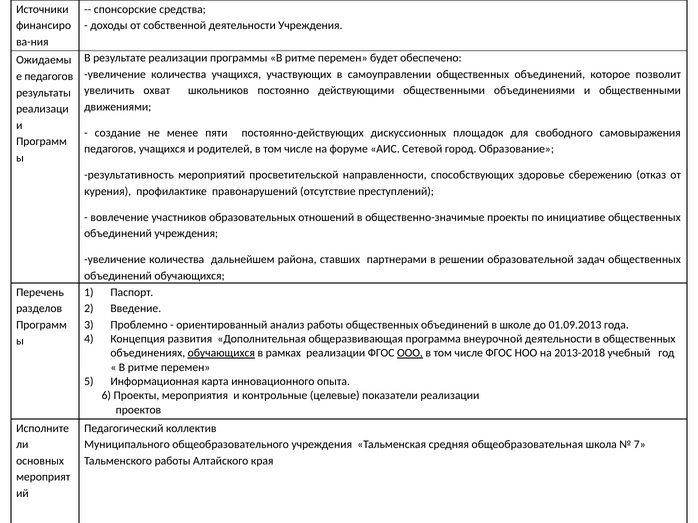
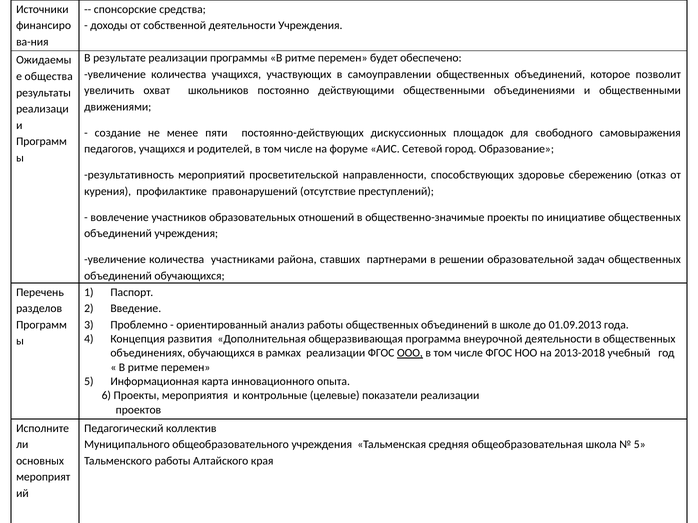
педагогов at (49, 76): педагогов -> общества
дальнейшем: дальнейшем -> участниками
обучающихся at (221, 353) underline: present -> none
7 at (640, 445): 7 -> 5
